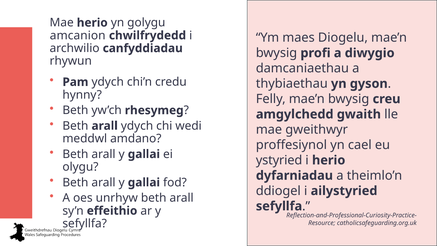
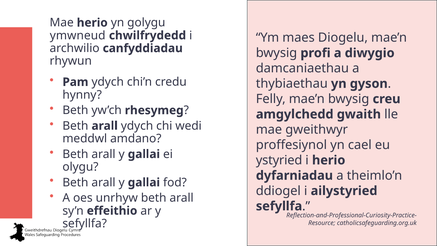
amcanion: amcanion -> ymwneud
